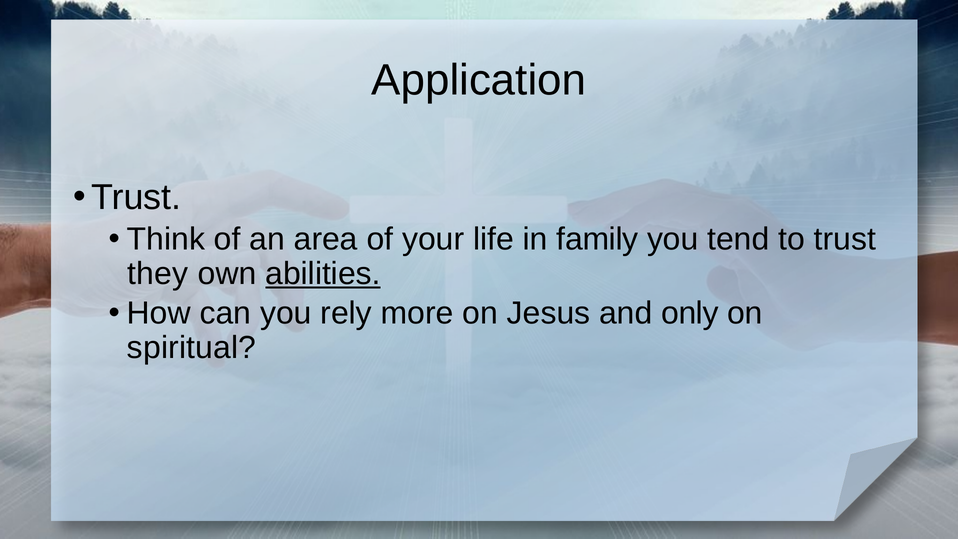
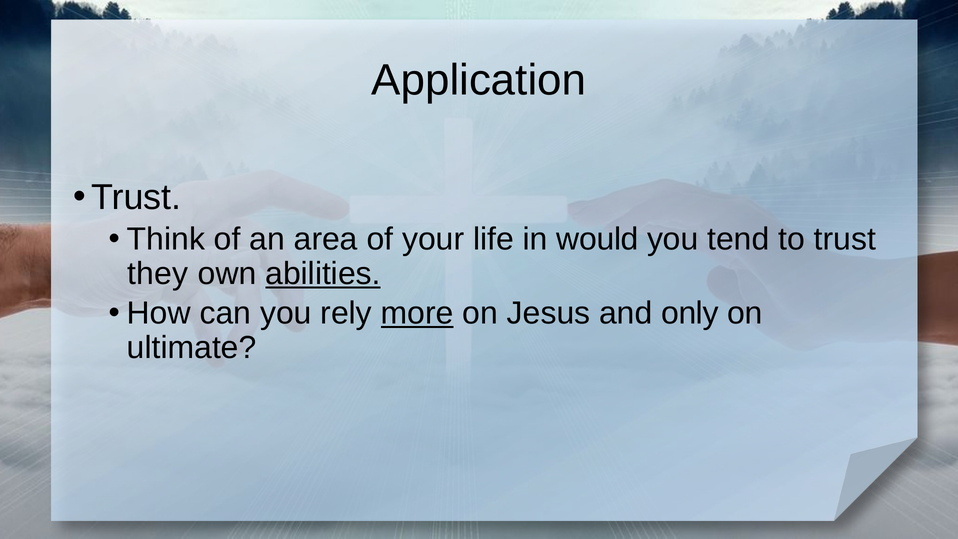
family: family -> would
more underline: none -> present
spiritual: spiritual -> ultimate
